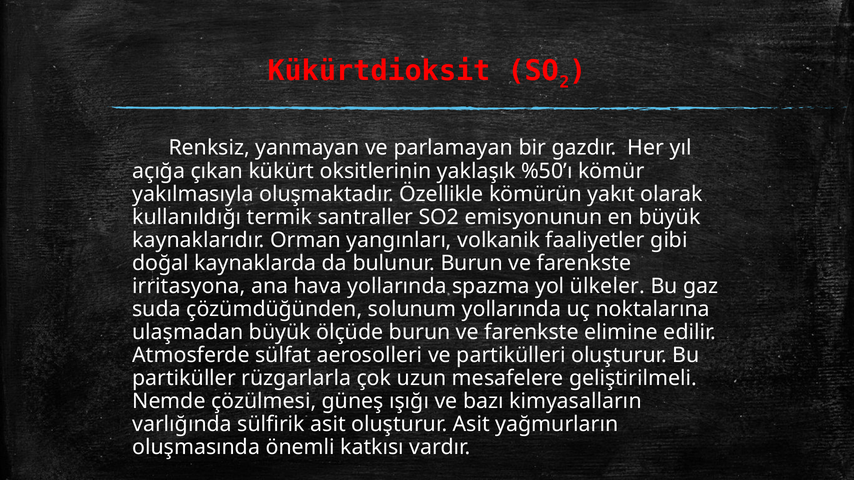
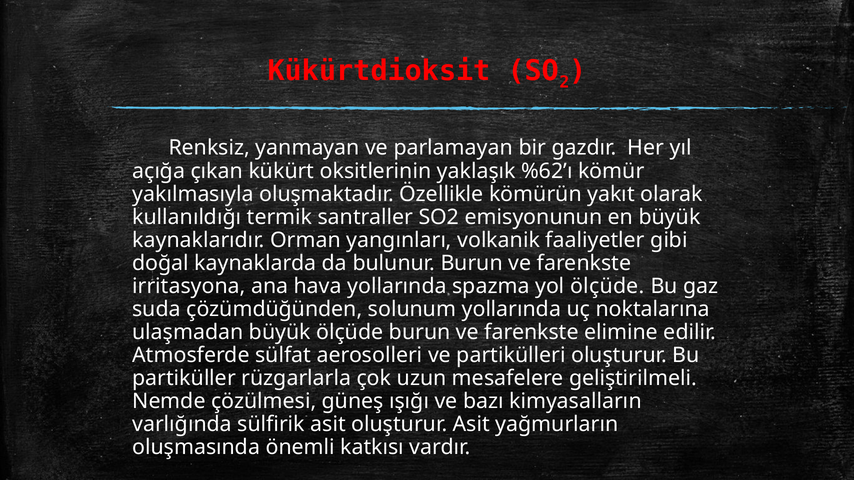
%50’ı: %50’ı -> %62’ı
yol ülkeler: ülkeler -> ölçüde
